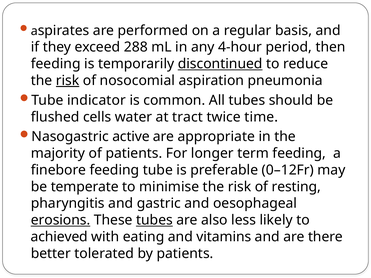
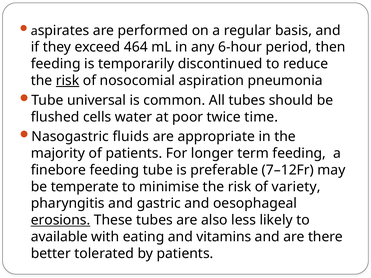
288: 288 -> 464
4-hour: 4-hour -> 6-hour
discontinued underline: present -> none
indicator: indicator -> universal
tract: tract -> poor
active: active -> fluids
0–12Fr: 0–12Fr -> 7–12Fr
resting: resting -> variety
tubes at (154, 220) underline: present -> none
achieved: achieved -> available
